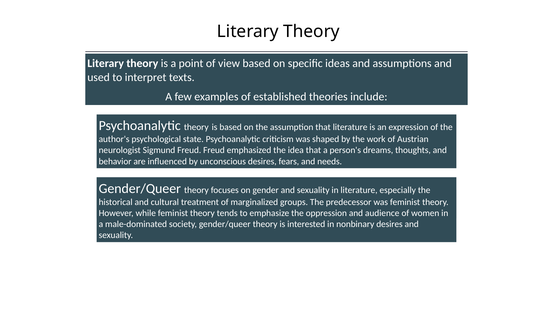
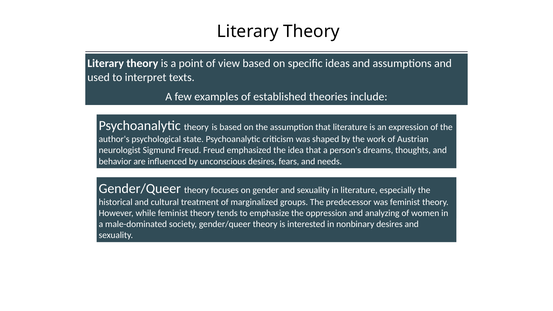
audience: audience -> analyzing
